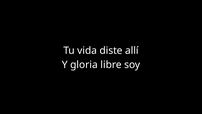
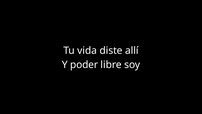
gloria: gloria -> poder
